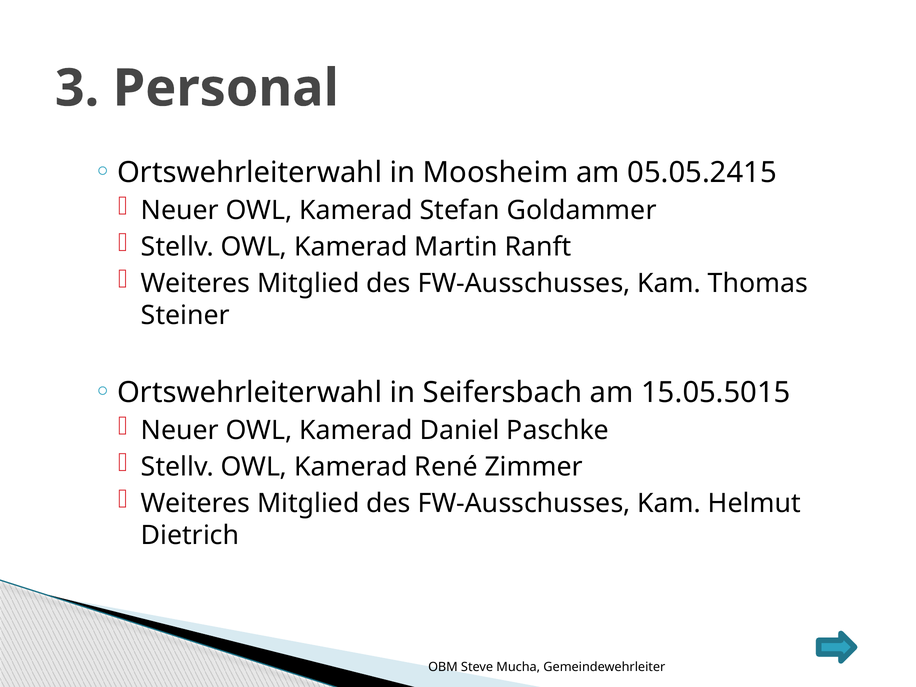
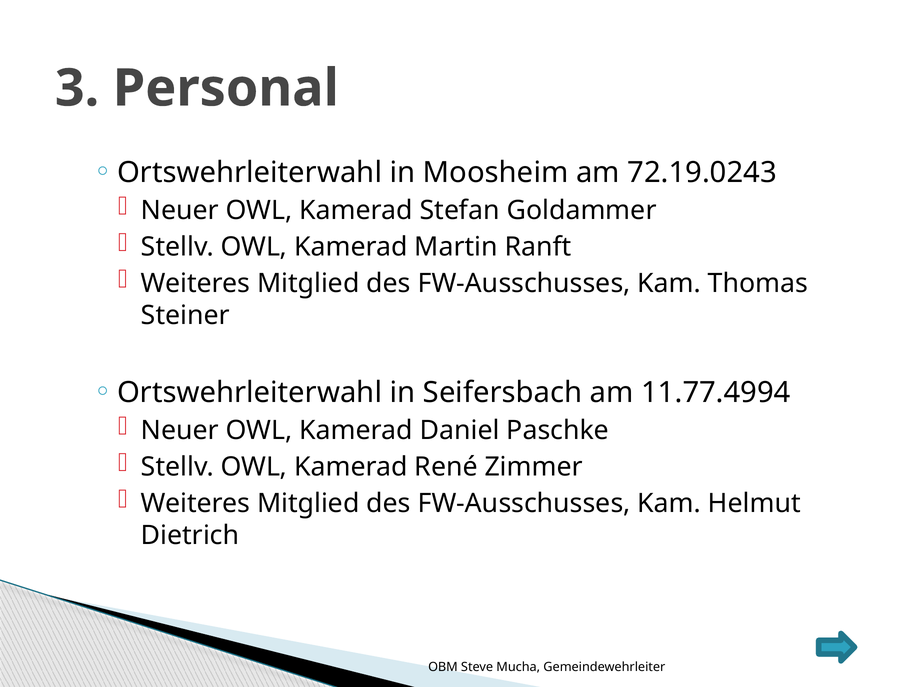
05.05.2415: 05.05.2415 -> 72.19.0243
15.05.5015: 15.05.5015 -> 11.77.4994
